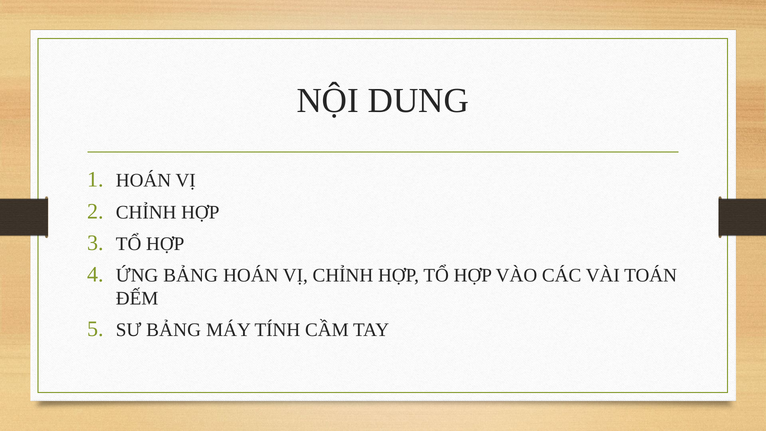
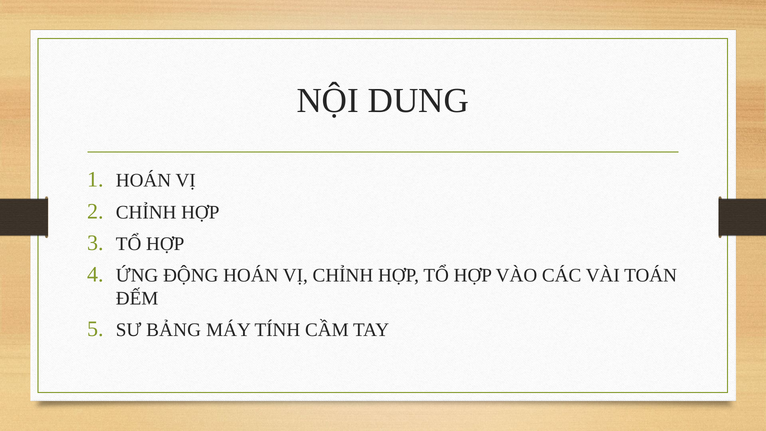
ỨNG BẢNG: BẢNG -> ĐỘNG
